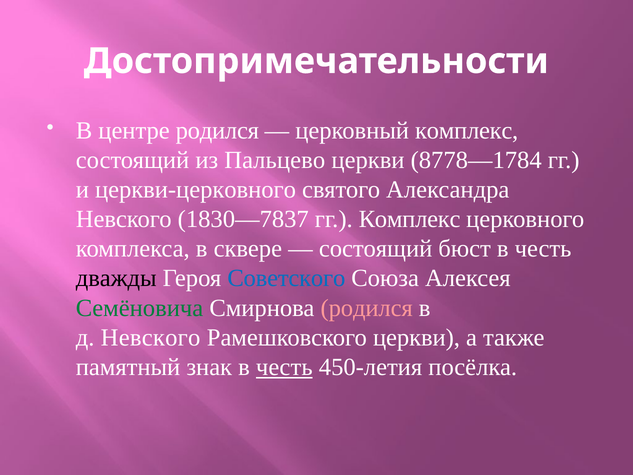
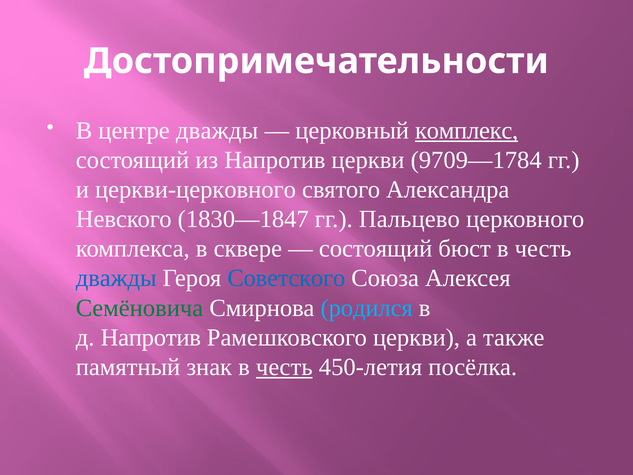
центре родился: родился -> дважды
комплекс at (467, 130) underline: none -> present
из Пальцево: Пальцево -> Напротив
8778—1784: 8778—1784 -> 9709—1784
1830—7837: 1830—7837 -> 1830—1847
гг Комплекс: Комплекс -> Пальцево
дважды at (116, 278) colour: black -> blue
родился at (367, 308) colour: pink -> light blue
д Невского: Невского -> Напротив
